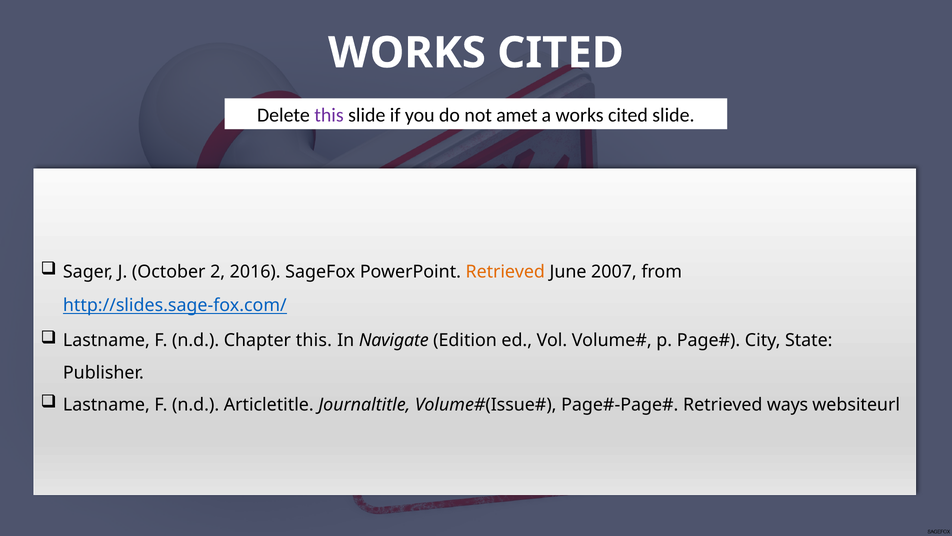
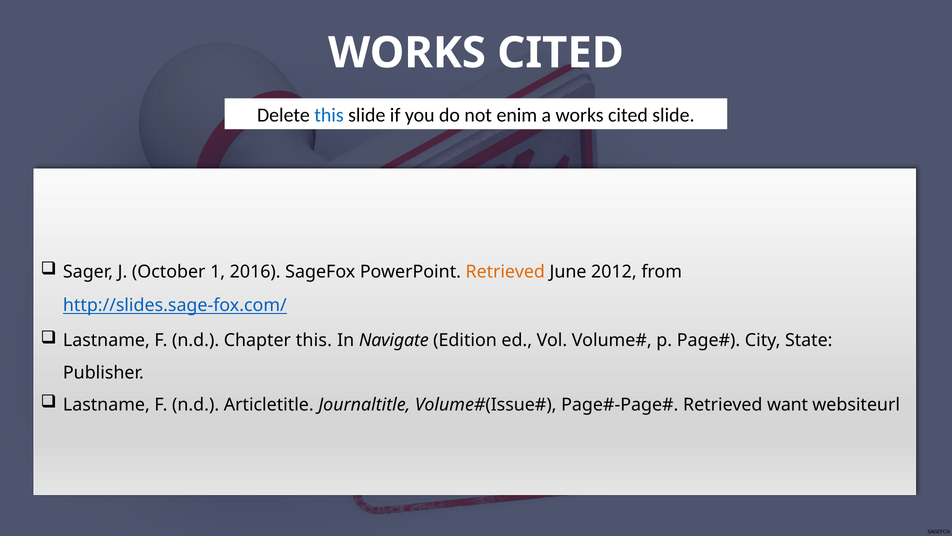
this at (329, 115) colour: purple -> blue
amet: amet -> enim
2: 2 -> 1
2007: 2007 -> 2012
ways: ways -> want
